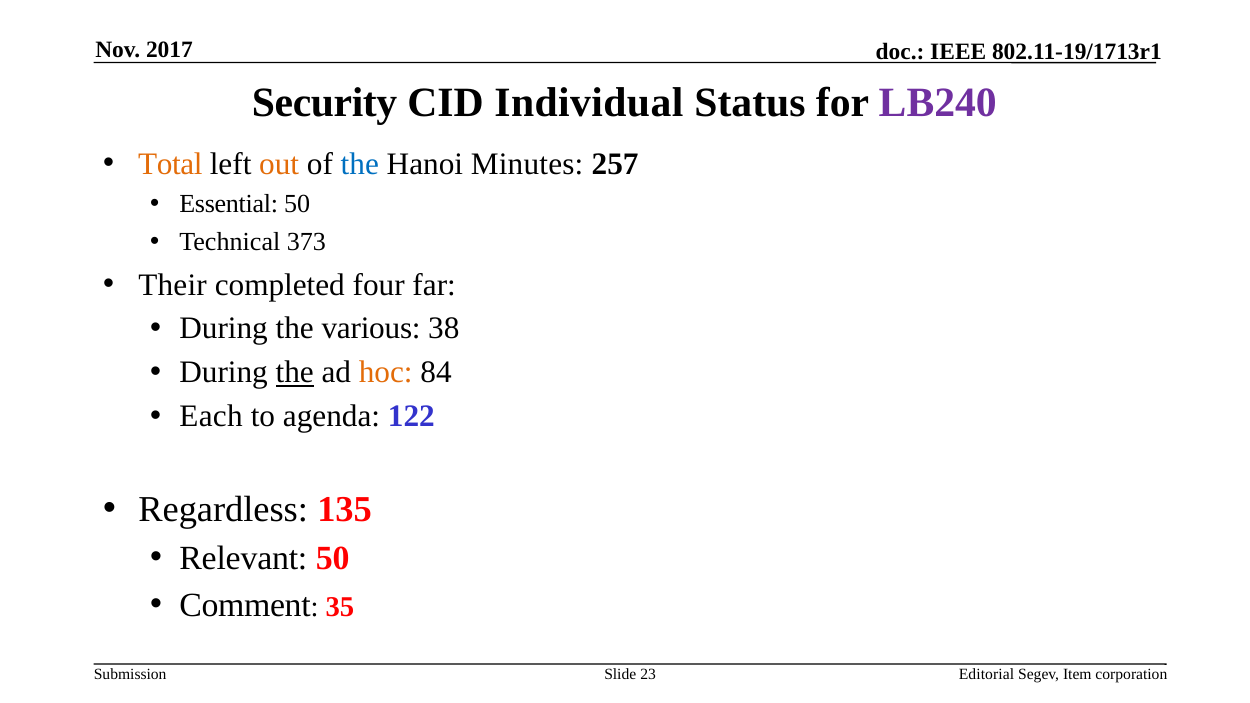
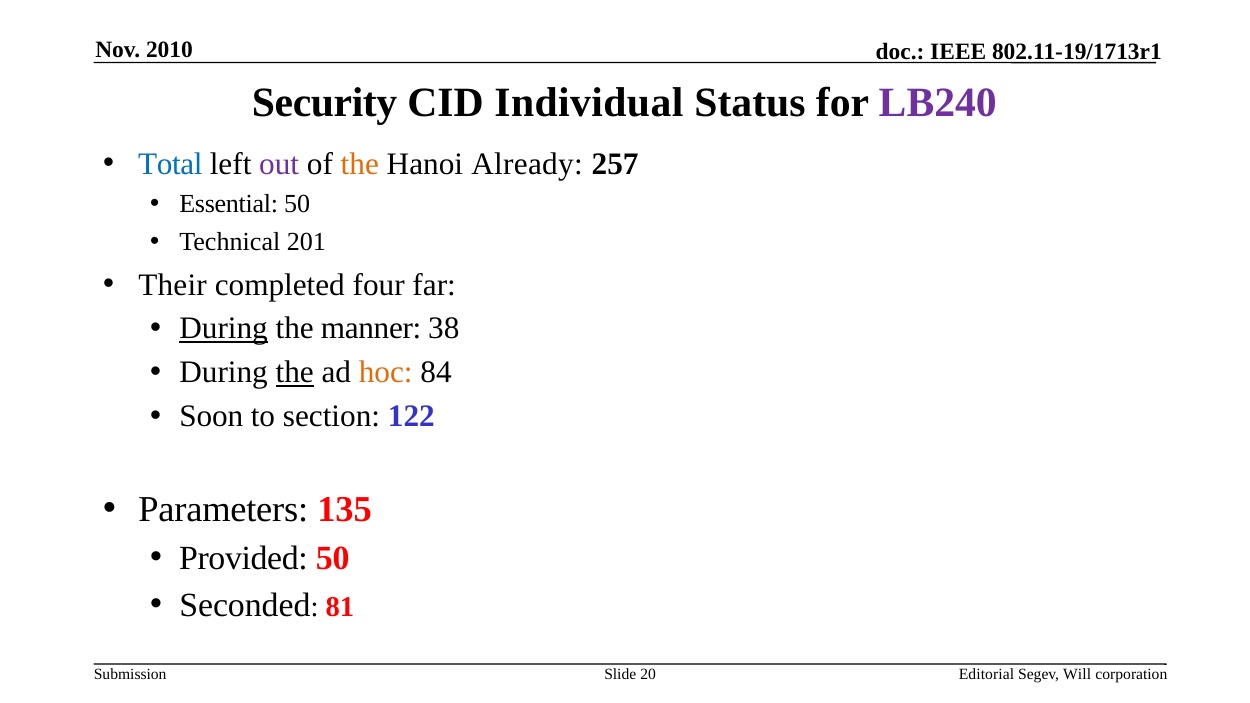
2017: 2017 -> 2010
Total colour: orange -> blue
out colour: orange -> purple
the at (360, 164) colour: blue -> orange
Minutes: Minutes -> Already
373: 373 -> 201
During at (224, 329) underline: none -> present
various: various -> manner
Each: Each -> Soon
agenda: agenda -> section
Regardless: Regardless -> Parameters
Relevant: Relevant -> Provided
Comment: Comment -> Seconded
35: 35 -> 81
23: 23 -> 20
Item: Item -> Will
